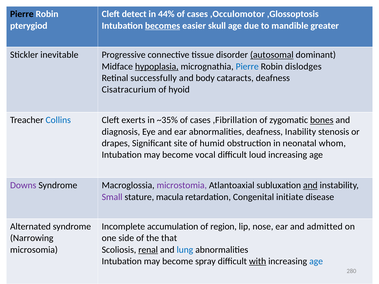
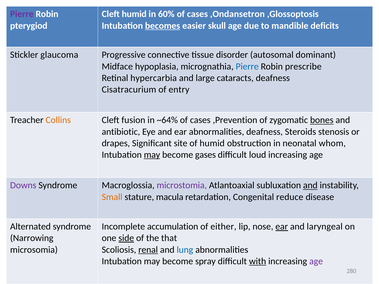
Pierre at (22, 14) colour: black -> purple
Cleft detect: detect -> humid
44%: 44% -> 60%
,Occulomotor: ,Occulomotor -> ,Ondansetron
greater: greater -> deficits
inevitable: inevitable -> glaucoma
autosomal underline: present -> none
hypoplasia underline: present -> none
dislodges: dislodges -> prescribe
successfully: successfully -> hypercarbia
body: body -> large
hyoid: hyoid -> entry
Collins colour: blue -> orange
exerts: exerts -> fusion
~35%: ~35% -> ~64%
,Fibrillation: ,Fibrillation -> ,Prevention
diagnosis: diagnosis -> antibiotic
Inability: Inability -> Steroids
may at (152, 155) underline: none -> present
vocal: vocal -> gases
Small colour: purple -> orange
initiate: initiate -> reduce
region: region -> either
ear at (282, 227) underline: none -> present
admitted: admitted -> laryngeal
side underline: none -> present
age at (316, 261) colour: blue -> purple
